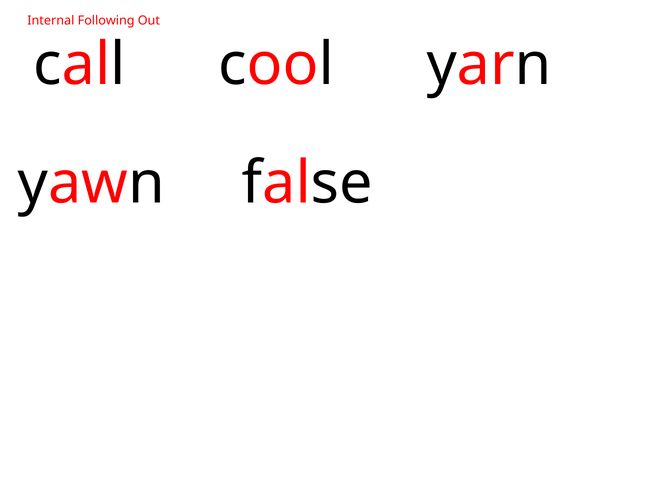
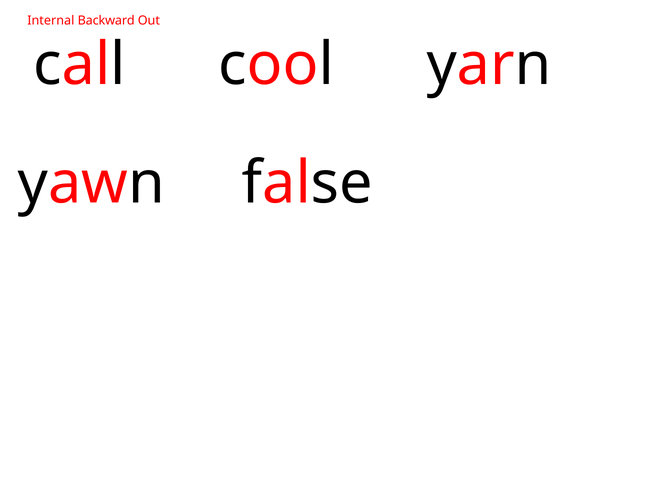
Following: Following -> Backward
